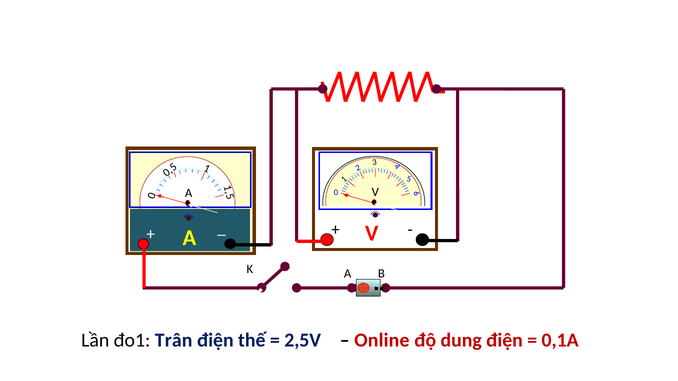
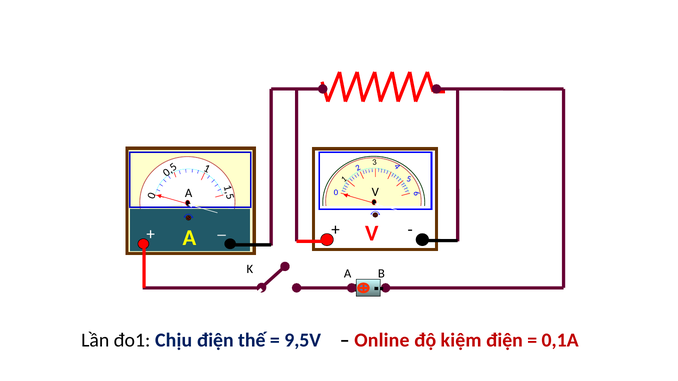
Trân: Trân -> Chịu
2,5V: 2,5V -> 9,5V
dung: dung -> kiệm
